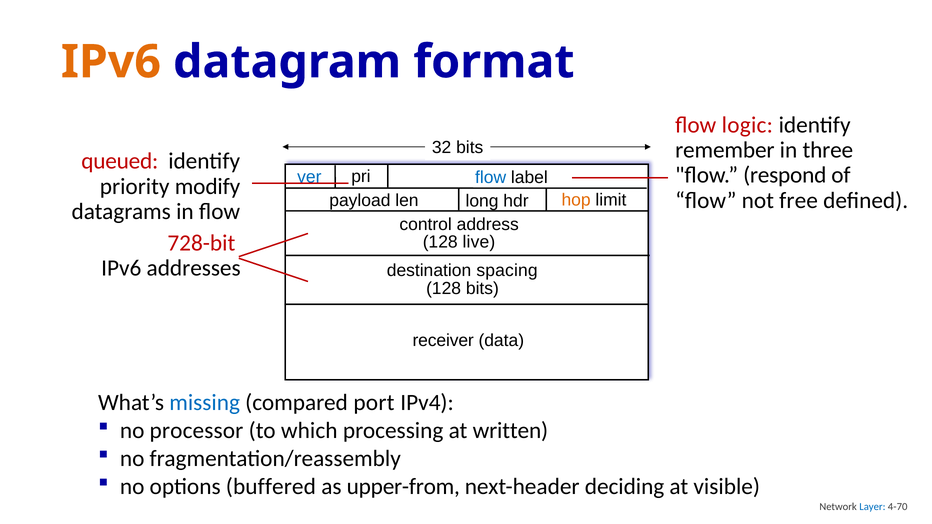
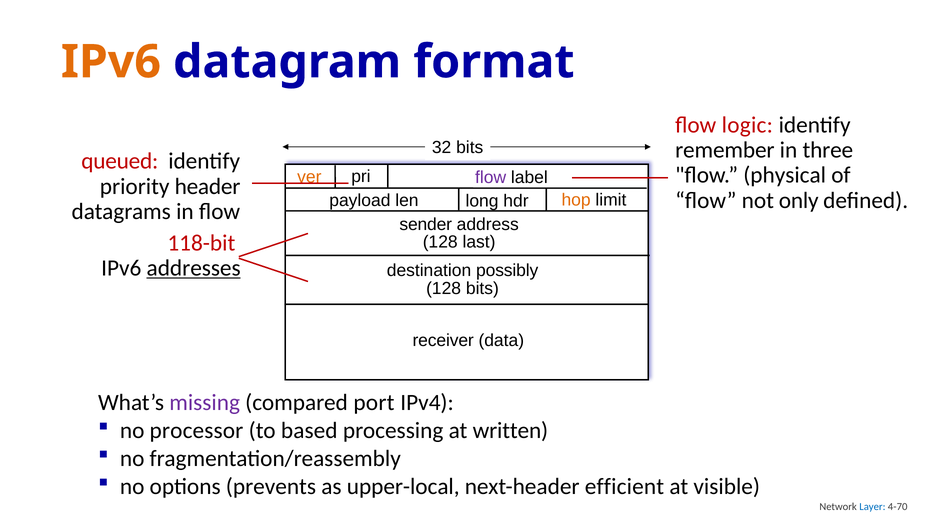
respond: respond -> physical
ver colour: blue -> orange
flow at (491, 178) colour: blue -> purple
modify: modify -> header
free: free -> only
control: control -> sender
728-bit: 728-bit -> 118-bit
live: live -> last
addresses underline: none -> present
spacing: spacing -> possibly
missing colour: blue -> purple
which: which -> based
buffered: buffered -> prevents
upper-from: upper-from -> upper-local
deciding: deciding -> efficient
